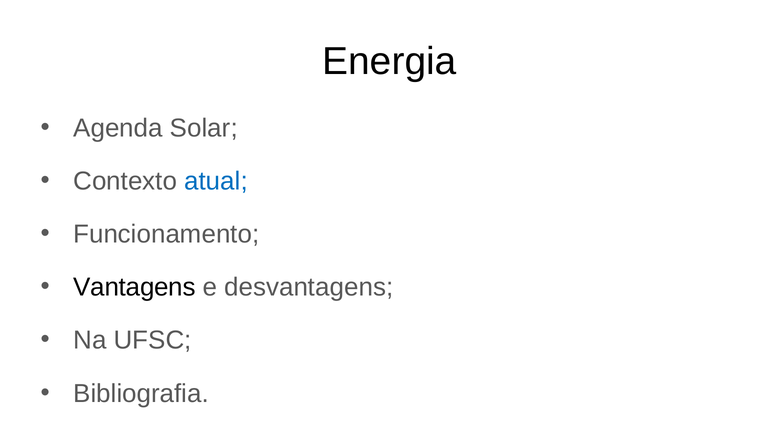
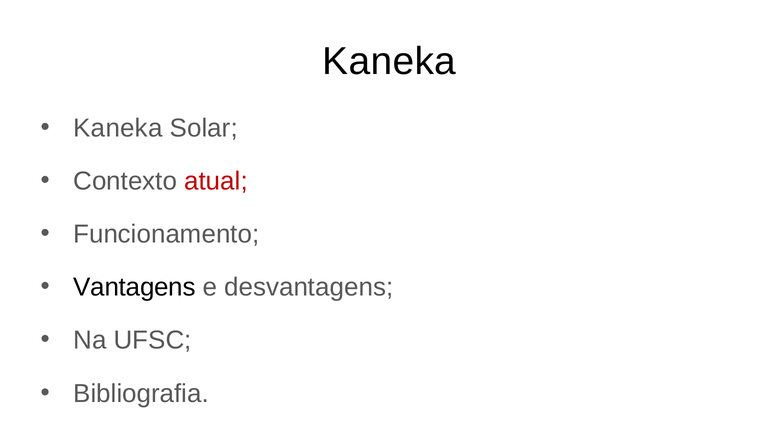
Energia at (389, 62): Energia -> Kaneka
Agenda at (118, 128): Agenda -> Kaneka
atual colour: blue -> red
